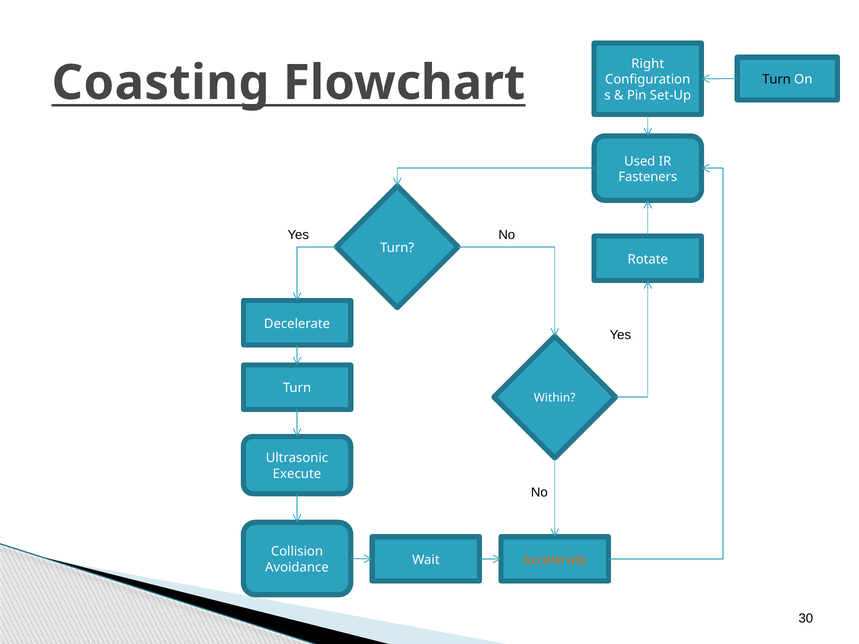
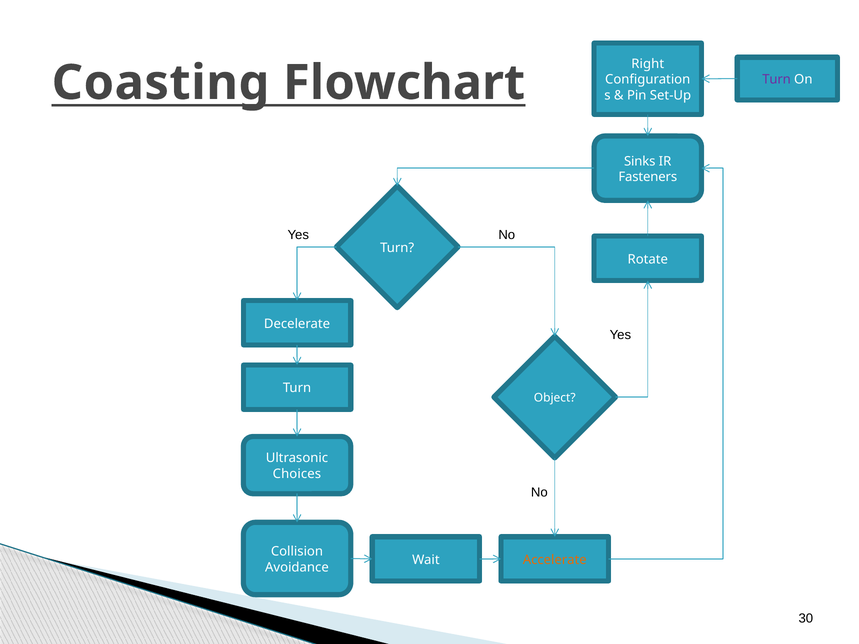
Turn at (777, 80) colour: black -> purple
Used: Used -> Sinks
Within: Within -> Object
Execute: Execute -> Choices
